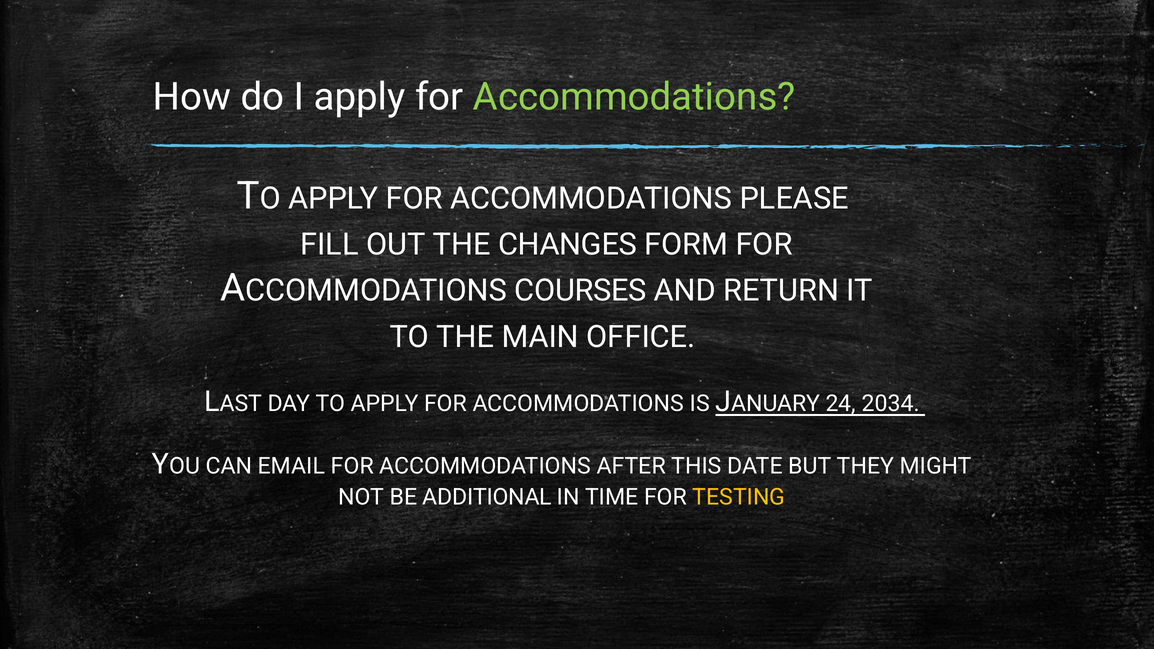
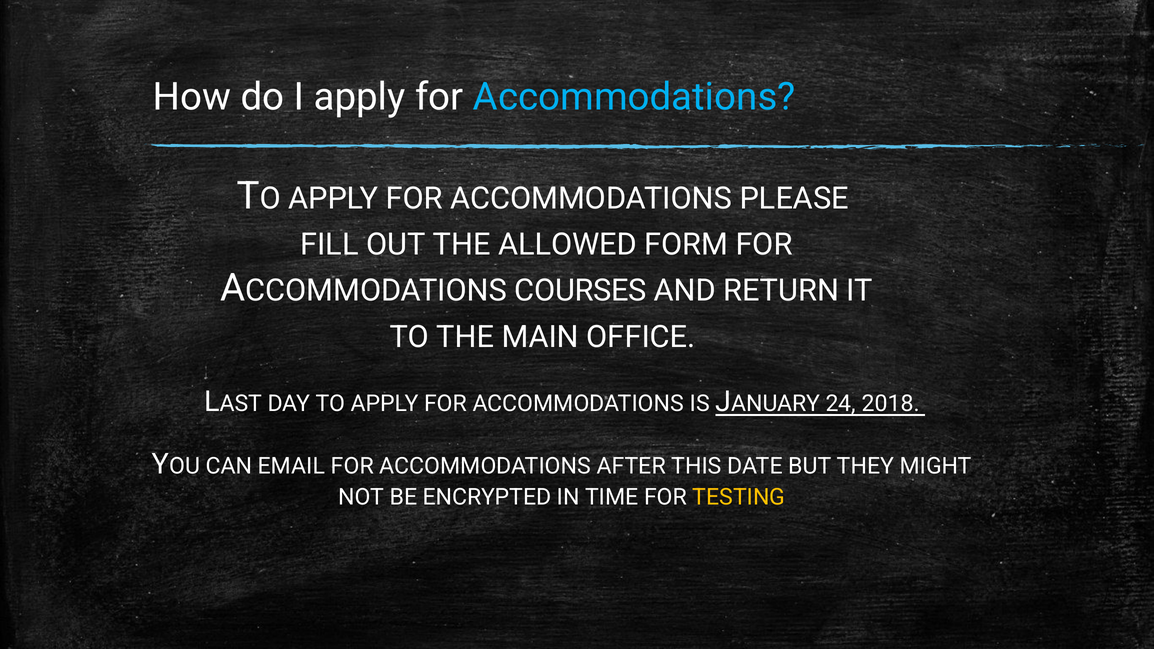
Accommodations at (634, 97) colour: light green -> light blue
CHANGES: CHANGES -> ALLOWED
2034: 2034 -> 2018
ADDITIONAL: ADDITIONAL -> ENCRYPTED
